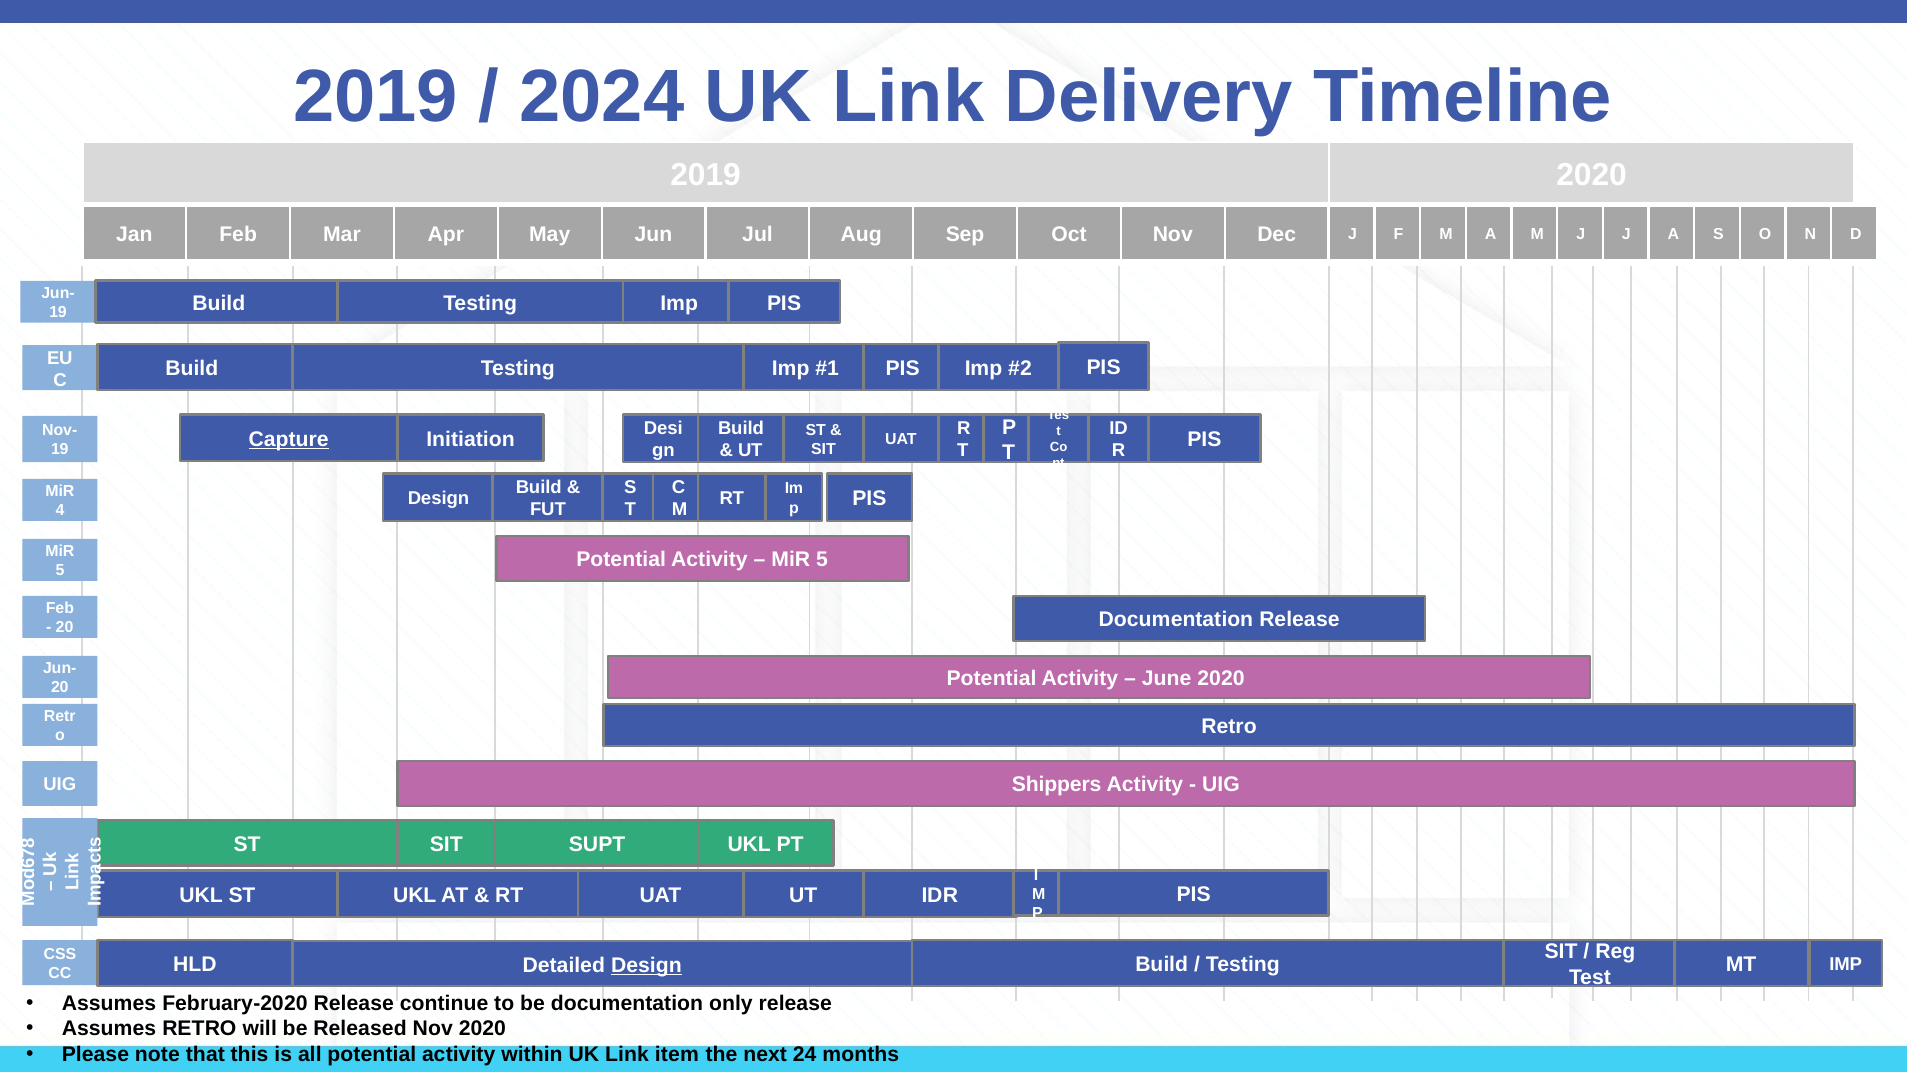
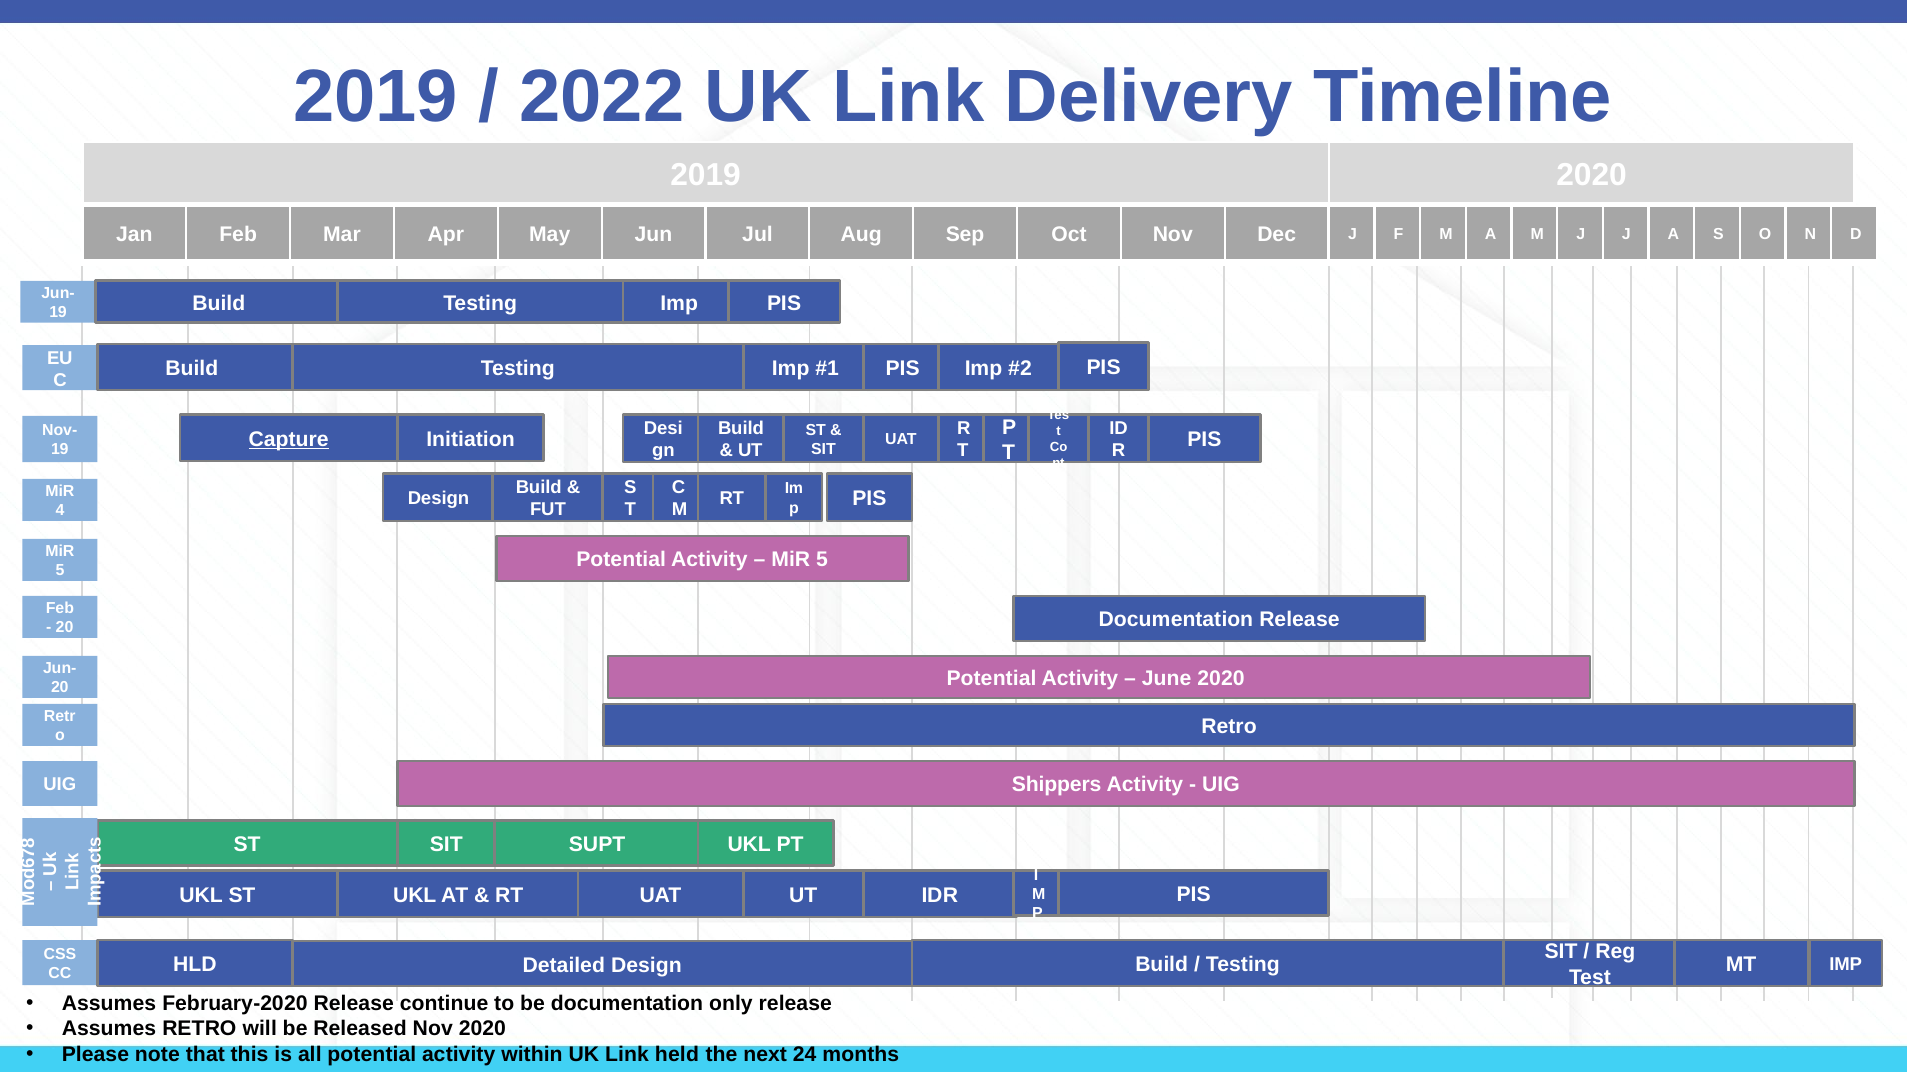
2024: 2024 -> 2022
Design at (646, 966) underline: present -> none
item: item -> held
